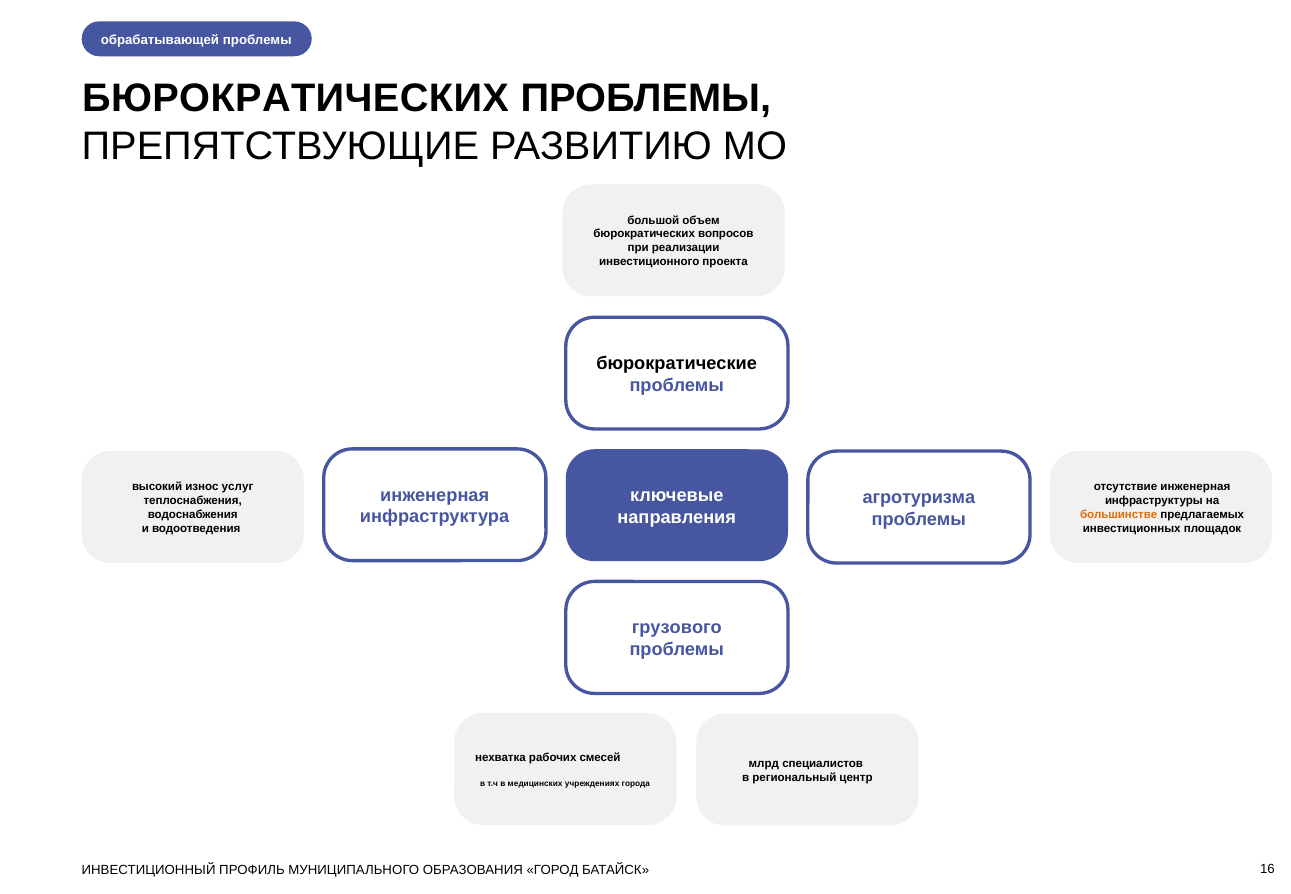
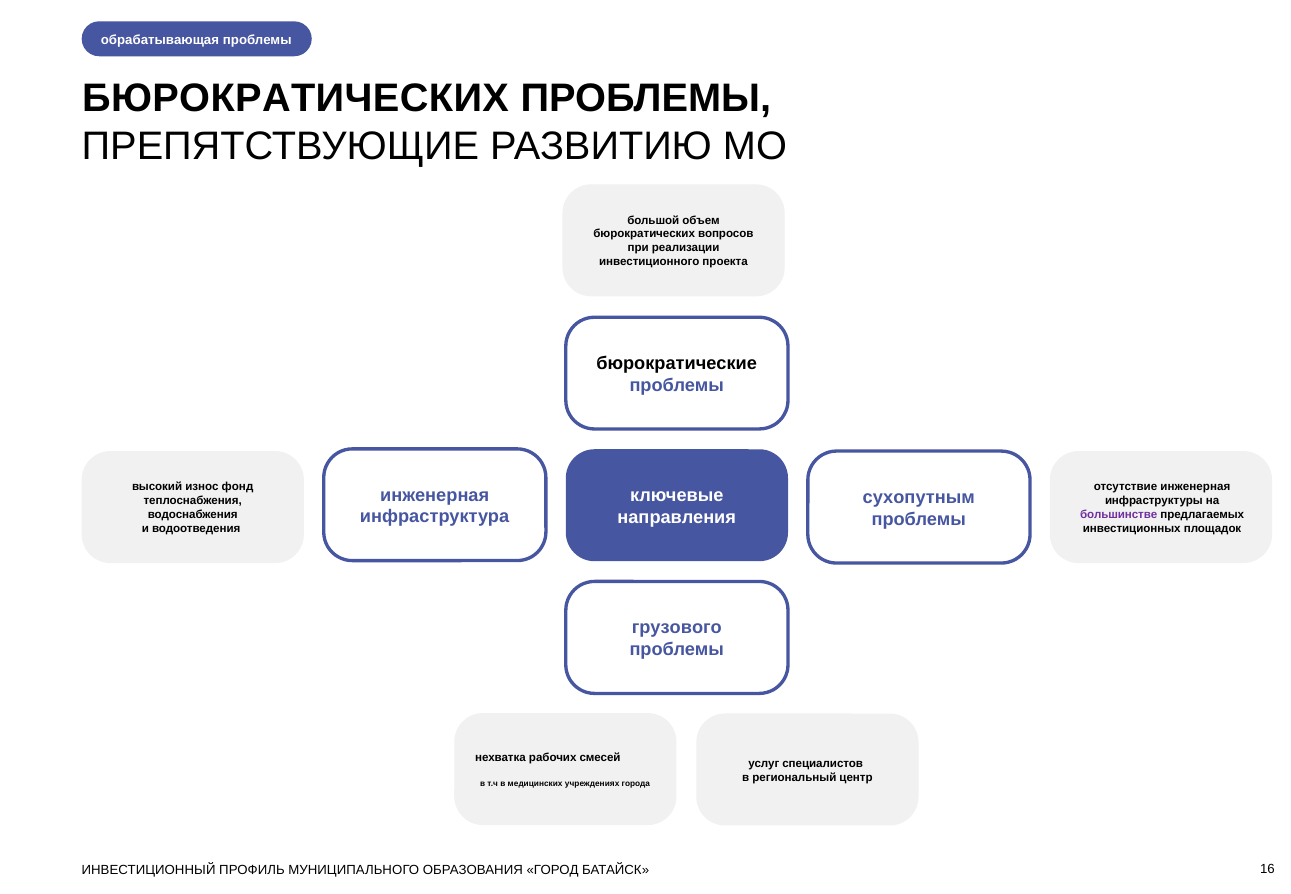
обрабатывающей: обрабатывающей -> обрабатывающая
услуг: услуг -> фонд
агротуризма: агротуризма -> сухопутным
большинстве colour: orange -> purple
млрд: млрд -> услуг
